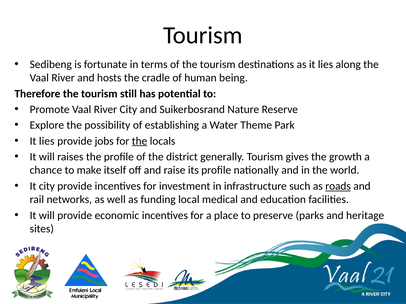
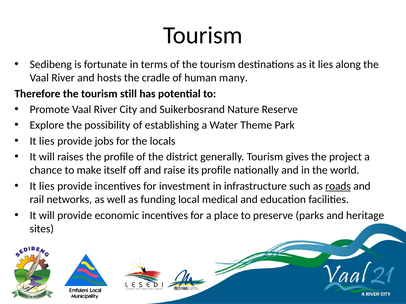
being: being -> many
the at (140, 141) underline: present -> none
growth: growth -> project
city at (47, 186): city -> lies
